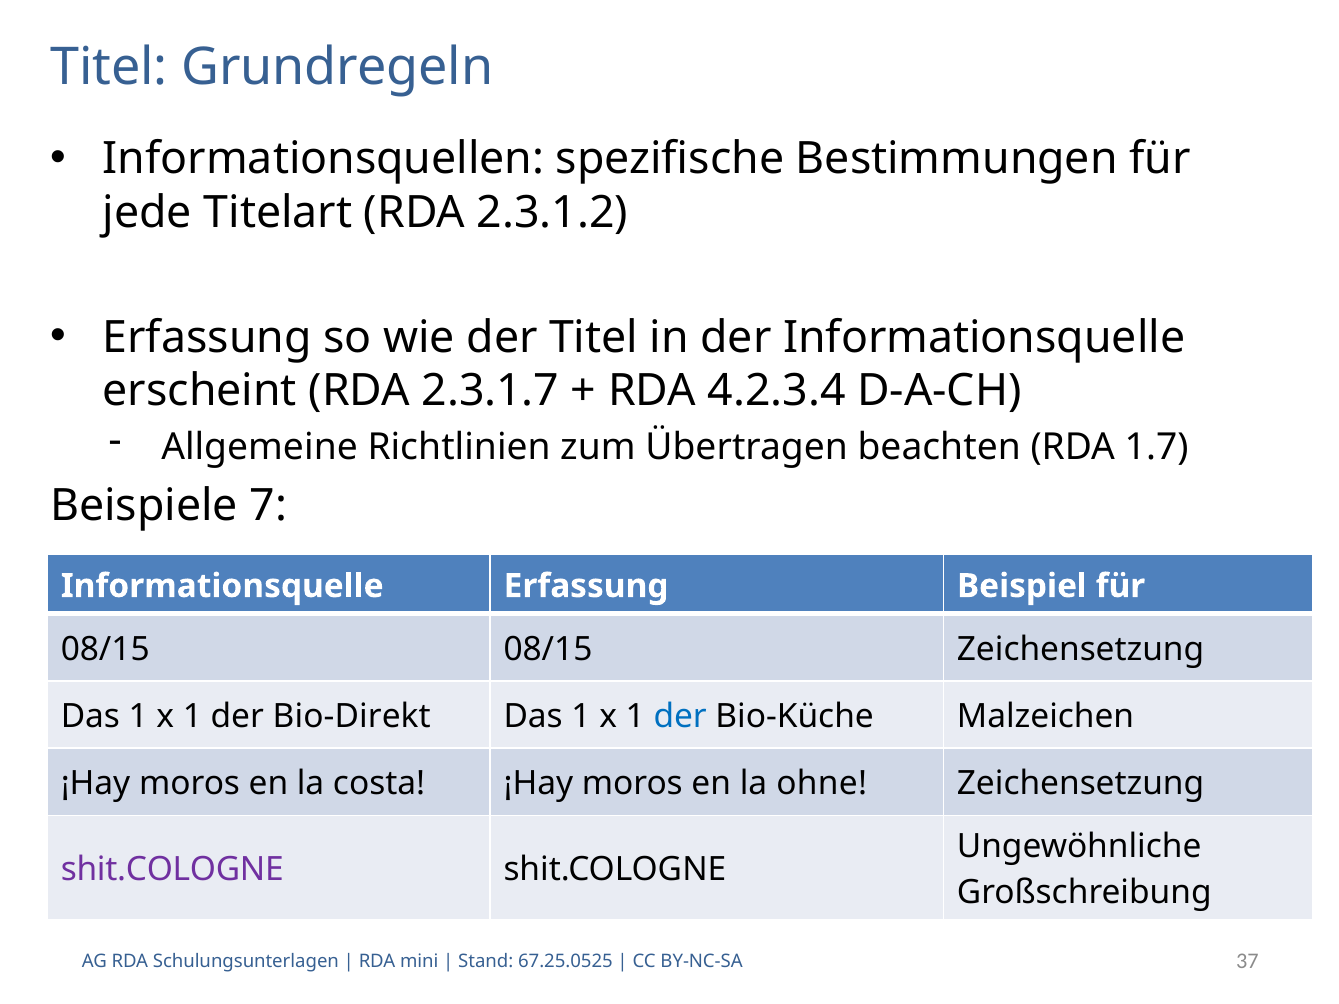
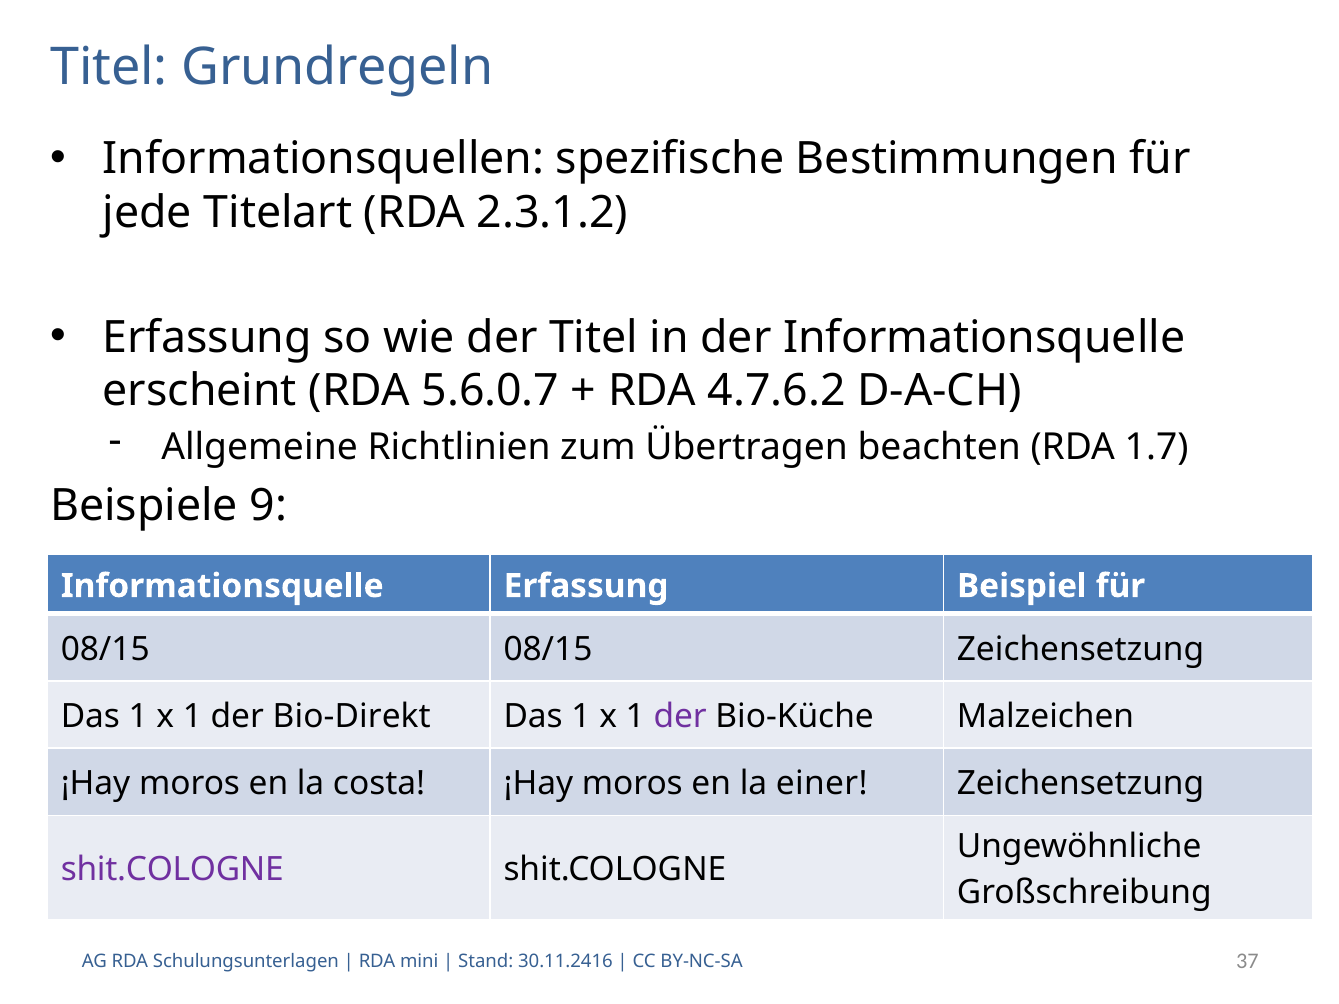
2.3.1.7: 2.3.1.7 -> 5.6.0.7
4.2.3.4: 4.2.3.4 -> 4.7.6.2
7: 7 -> 9
der at (680, 717) colour: blue -> purple
ohne: ohne -> einer
67.25.0525: 67.25.0525 -> 30.11.2416
